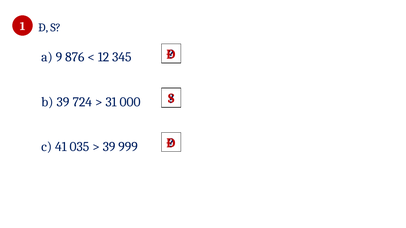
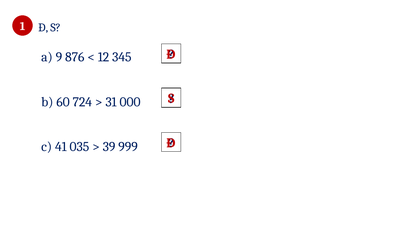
b 39: 39 -> 60
